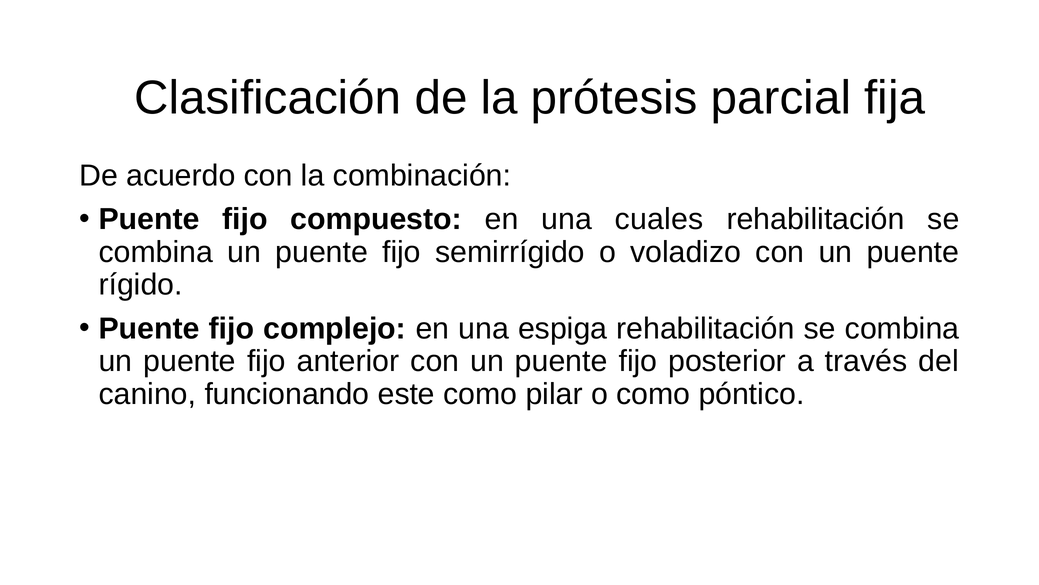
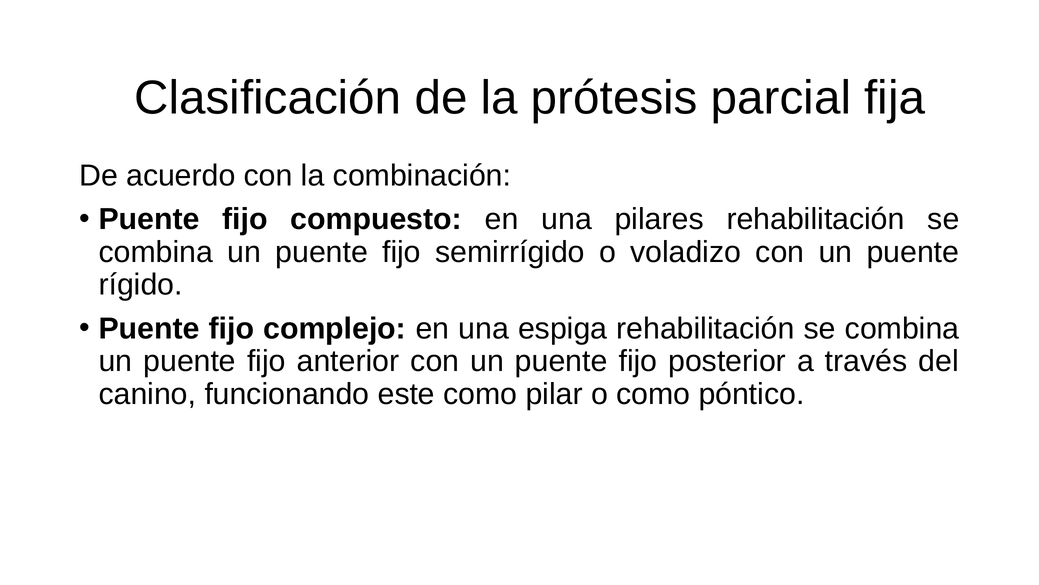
cuales: cuales -> pilares
